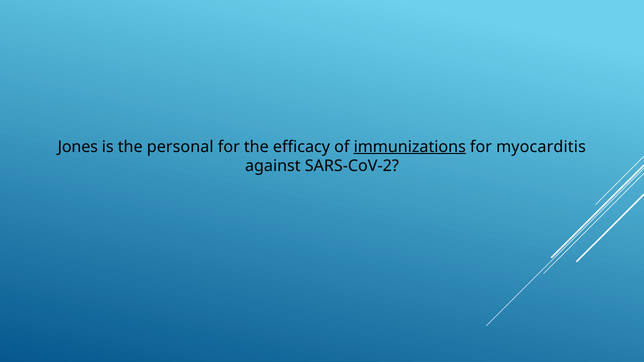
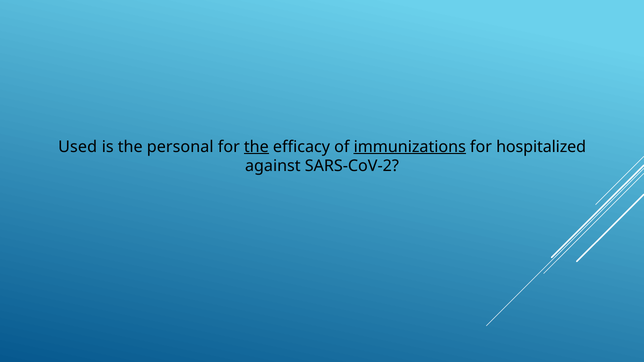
Jones: Jones -> Used
the at (256, 147) underline: none -> present
myocarditis: myocarditis -> hospitalized
